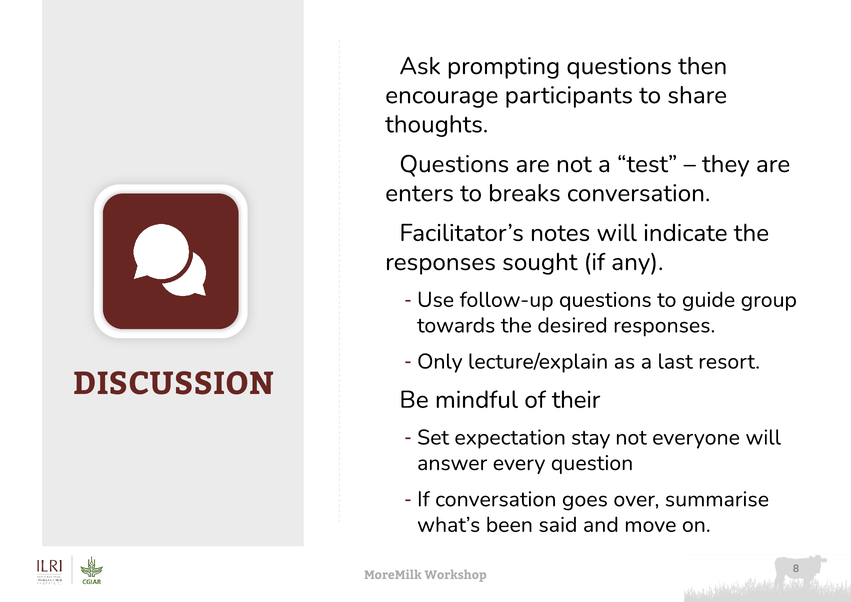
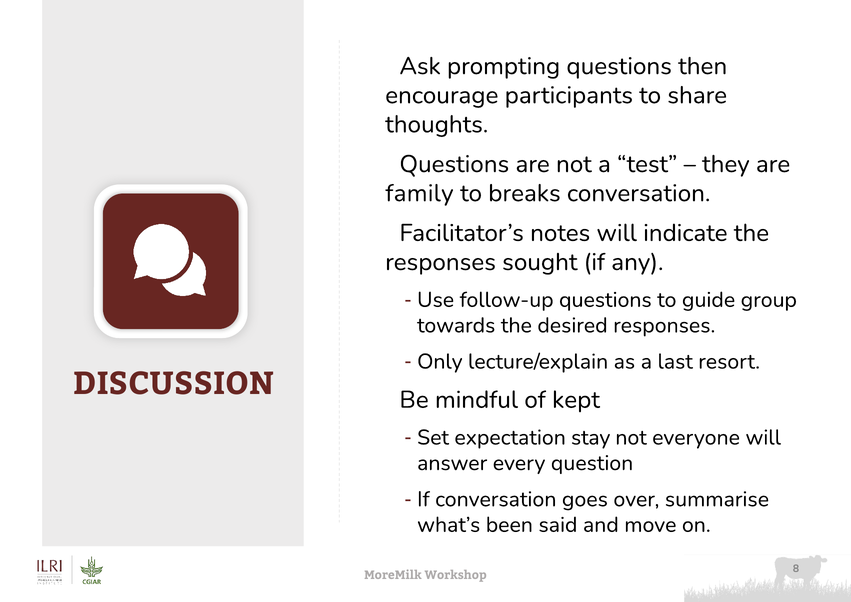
enters: enters -> family
their: their -> kept
